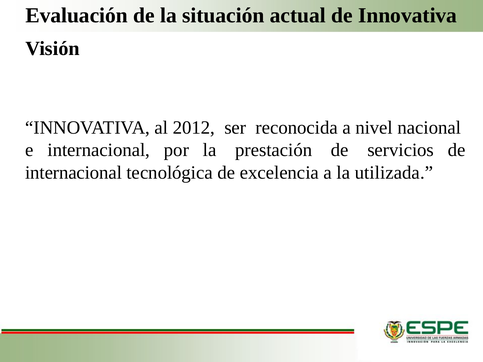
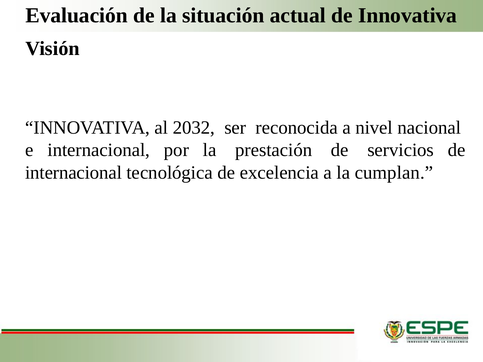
2012: 2012 -> 2032
utilizada: utilizada -> cumplan
